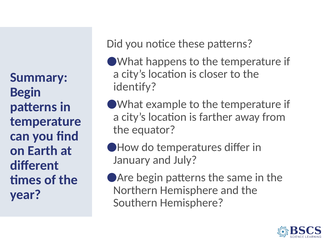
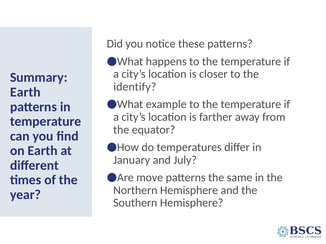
Begin at (26, 92): Begin -> Earth
Are begin: begin -> move
